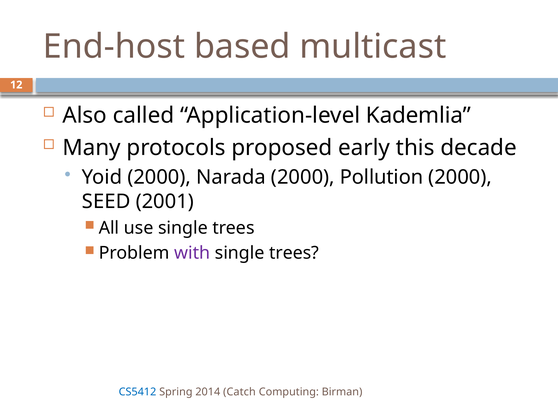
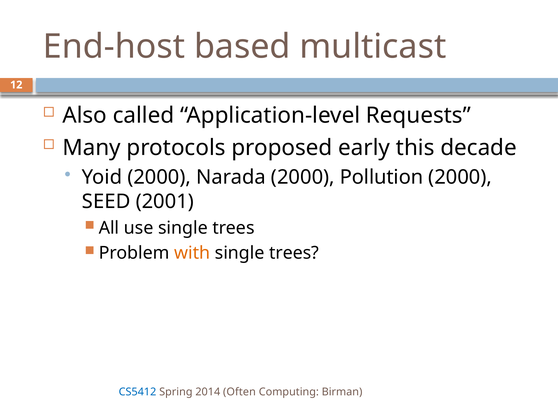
Kademlia: Kademlia -> Requests
with colour: purple -> orange
Catch: Catch -> Often
